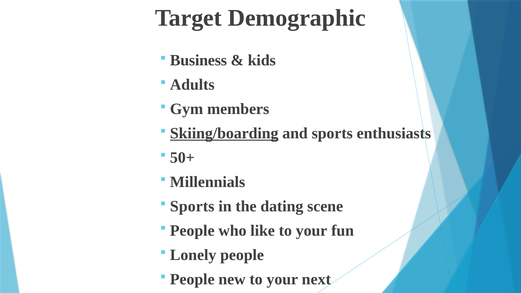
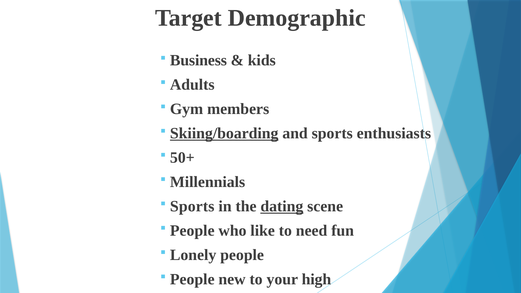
dating underline: none -> present
like to your: your -> need
next: next -> high
